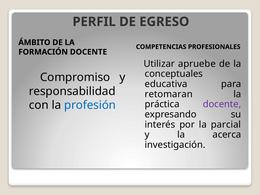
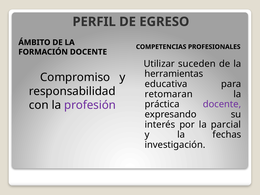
apruebe: apruebe -> suceden
conceptuales: conceptuales -> herramientas
profesión colour: blue -> purple
acerca: acerca -> fechas
